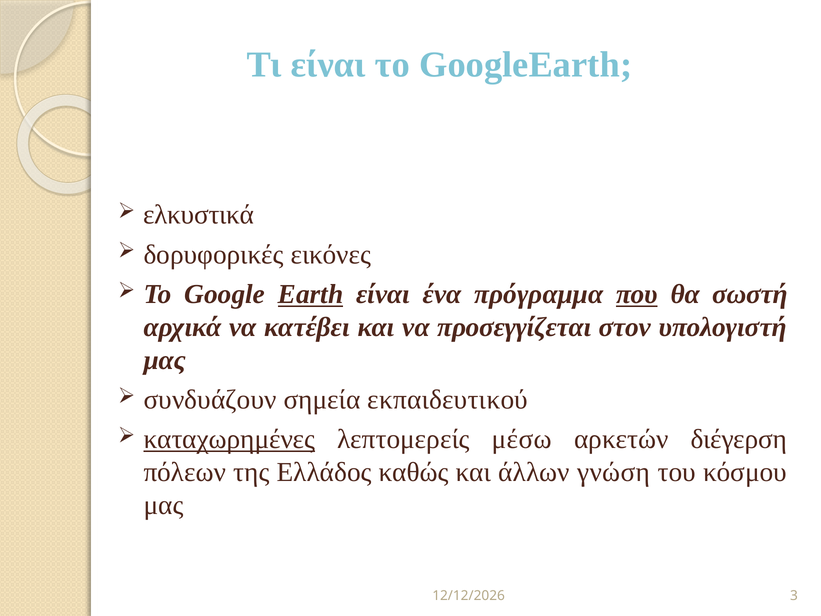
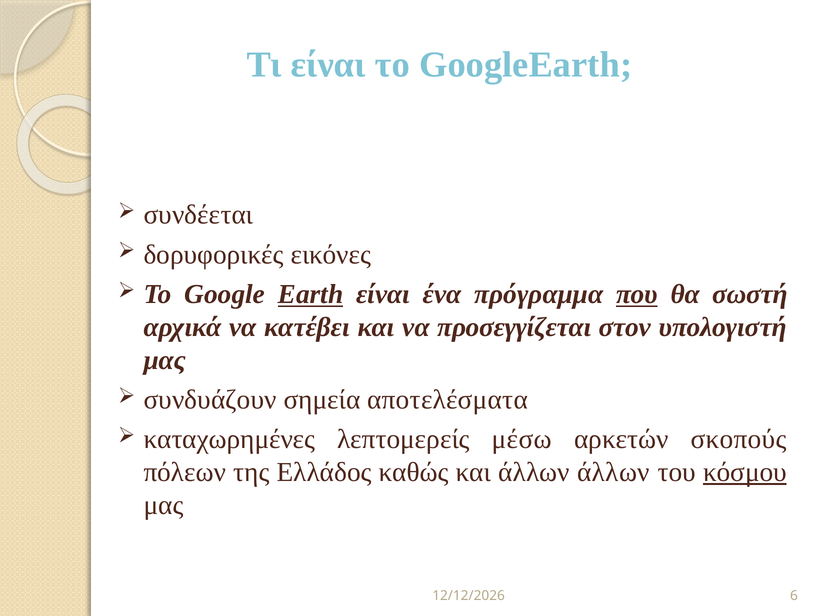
ελκυστικά: ελκυστικά -> συνδέεται
εκπαιδευτικού: εκπαιδευτικού -> αποτελέσματα
καταχωρημένες underline: present -> none
διέγερση: διέγερση -> σκοπούς
άλλων γνώση: γνώση -> άλλων
κόσμου underline: none -> present
3: 3 -> 6
